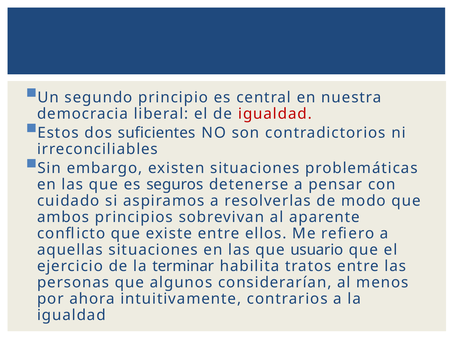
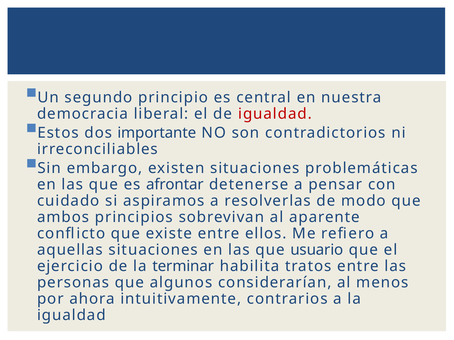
suficientes: suficientes -> importante
seguros: seguros -> afrontar
